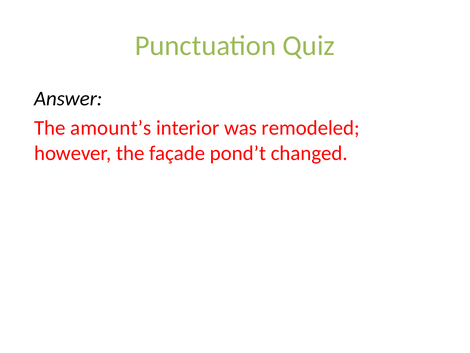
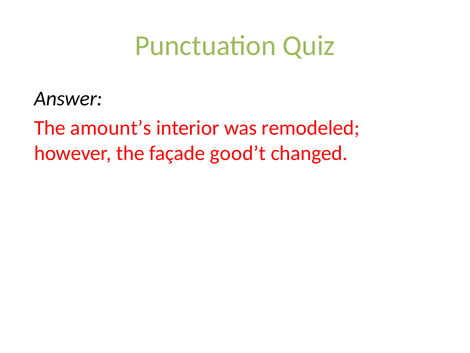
pond’t: pond’t -> good’t
